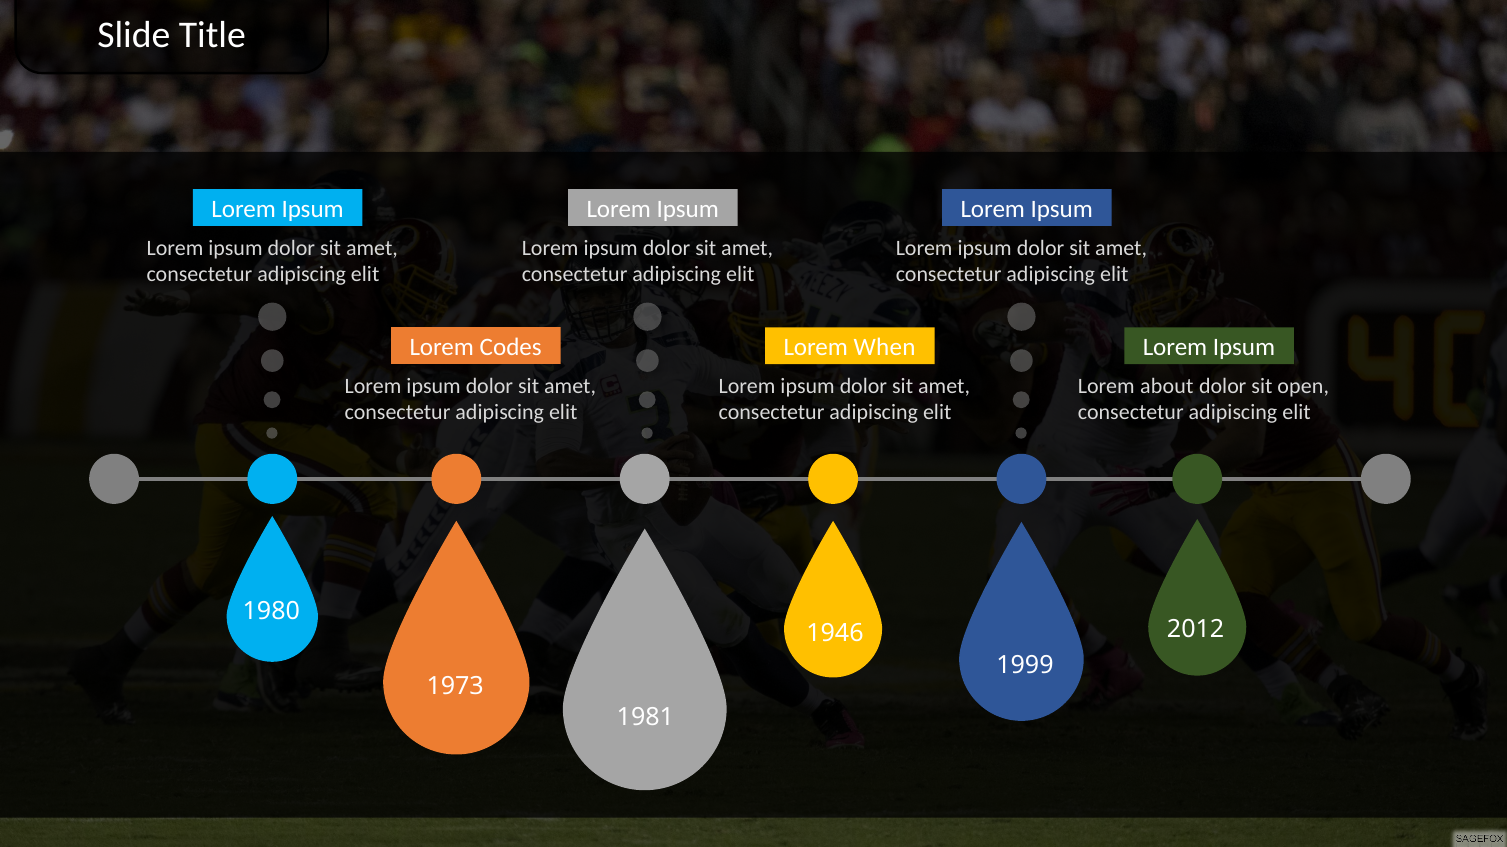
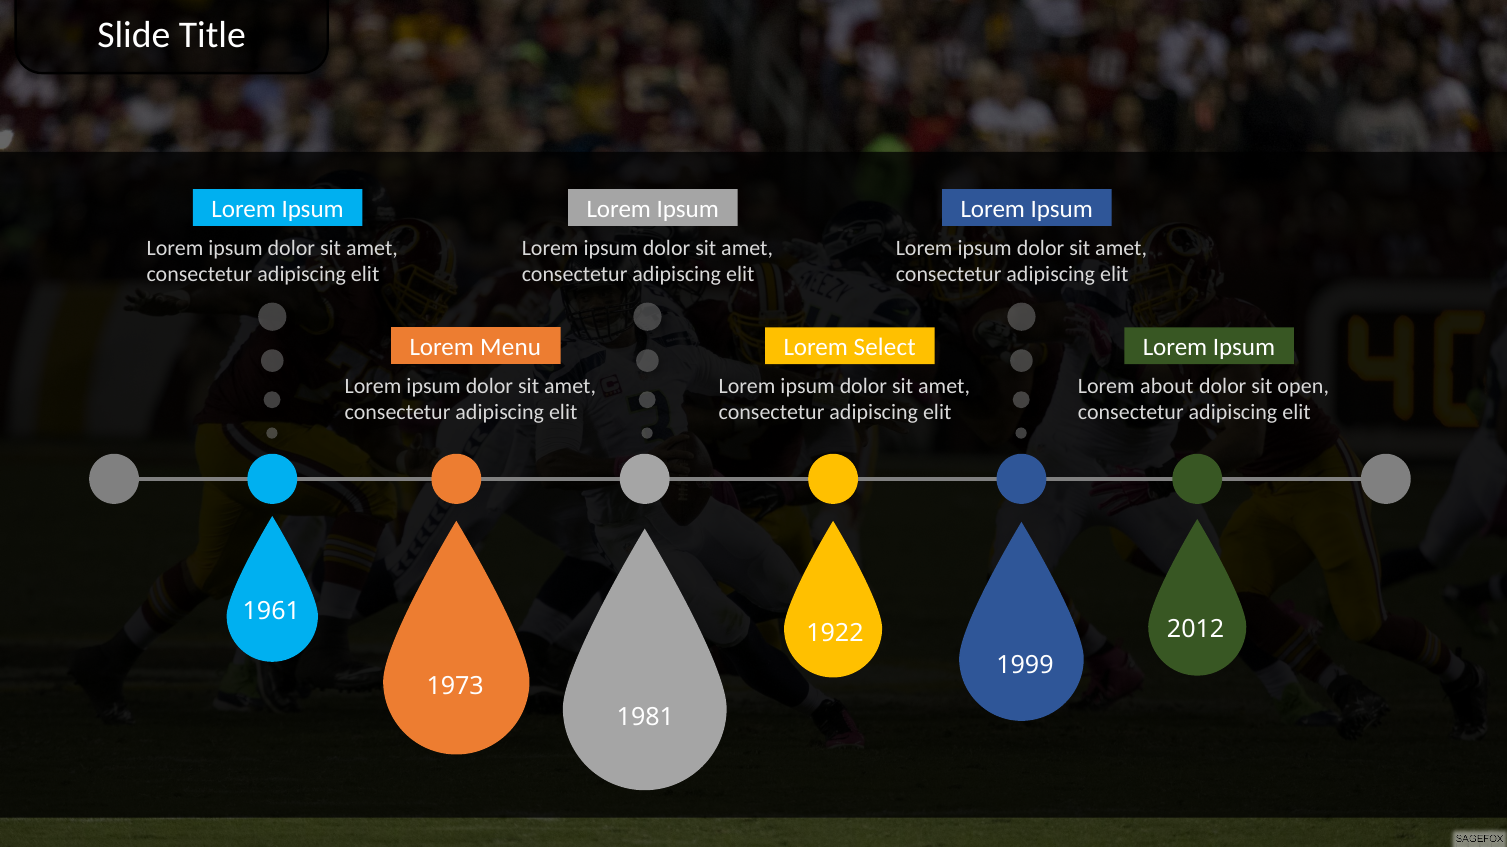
Codes: Codes -> Menu
When: When -> Select
1980: 1980 -> 1961
1946: 1946 -> 1922
